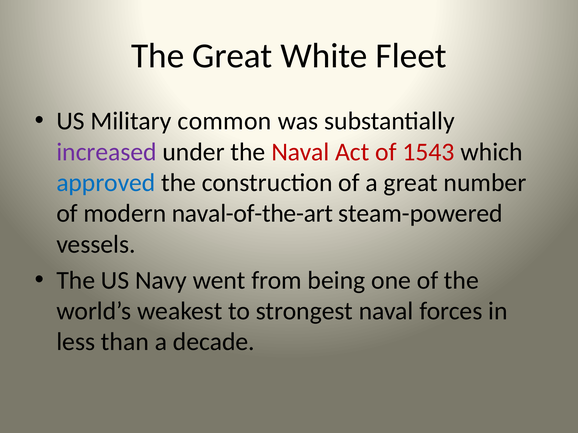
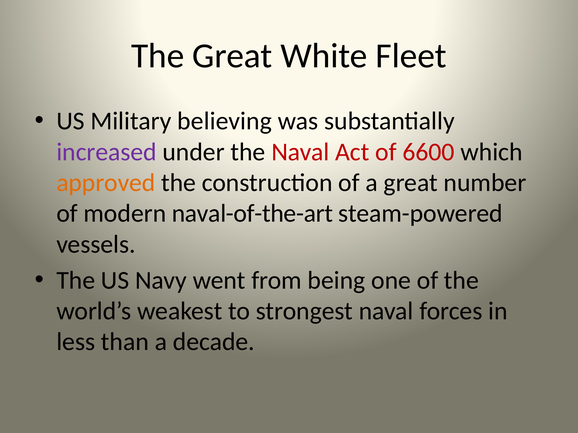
common: common -> believing
1543: 1543 -> 6600
approved colour: blue -> orange
